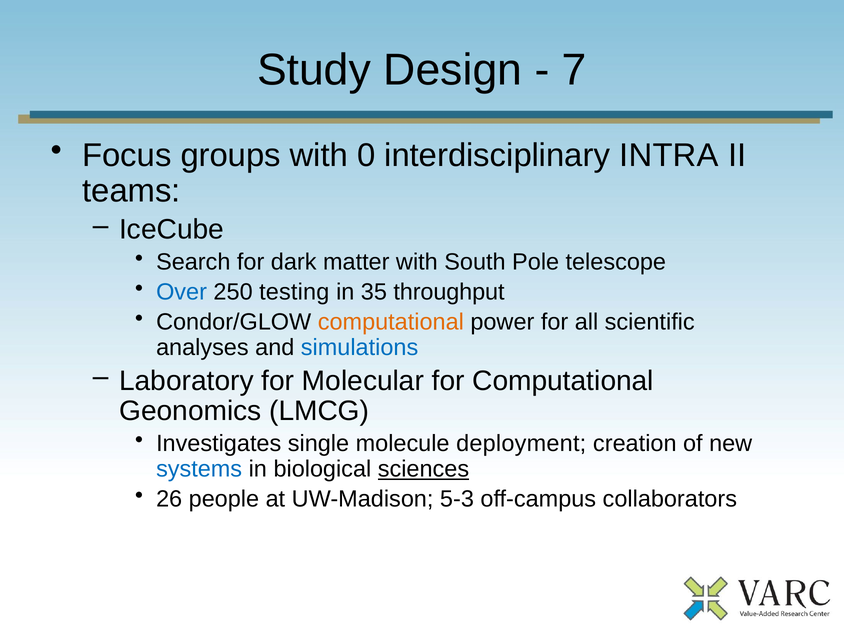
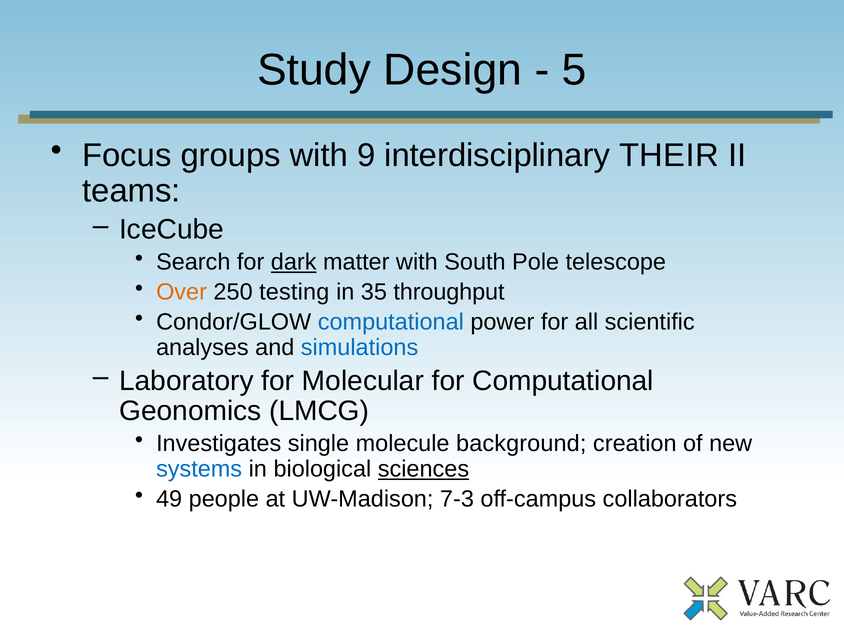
7: 7 -> 5
0: 0 -> 9
INTRA: INTRA -> THEIR
dark underline: none -> present
Over colour: blue -> orange
computational at (391, 322) colour: orange -> blue
deployment: deployment -> background
26: 26 -> 49
5-3: 5-3 -> 7-3
